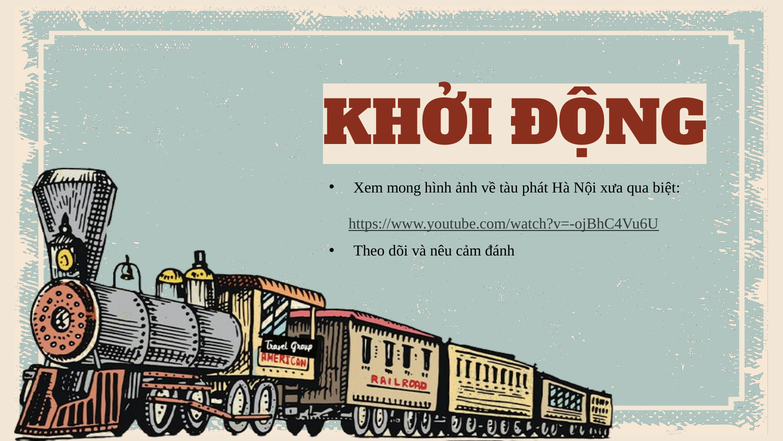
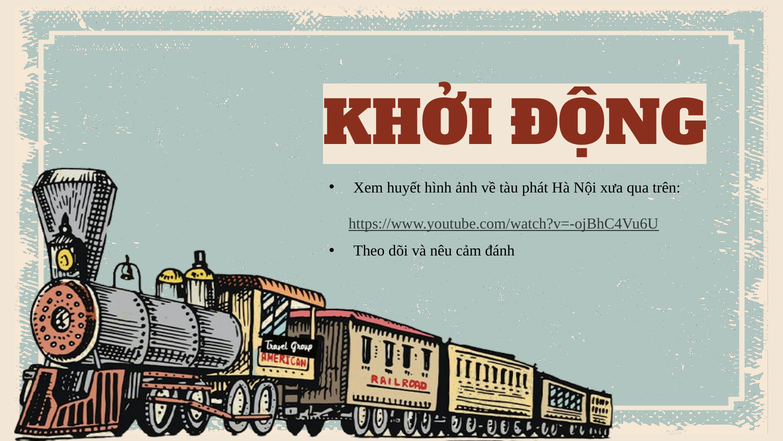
mong: mong -> huyết
biệt: biệt -> trên
